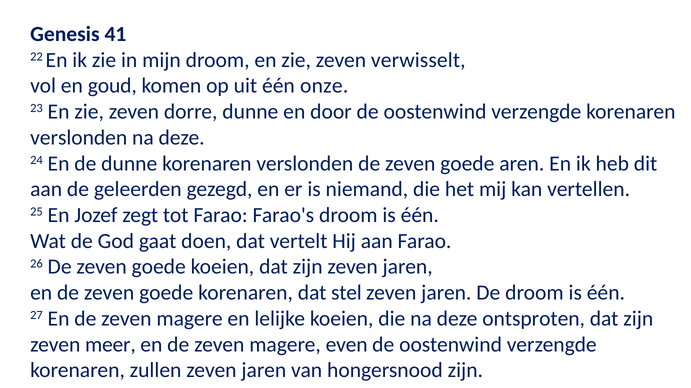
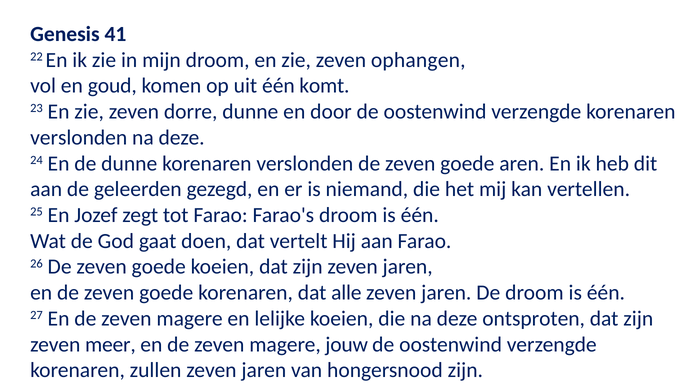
verwisselt: verwisselt -> ophangen
onze: onze -> komt
stel: stel -> alle
even: even -> jouw
